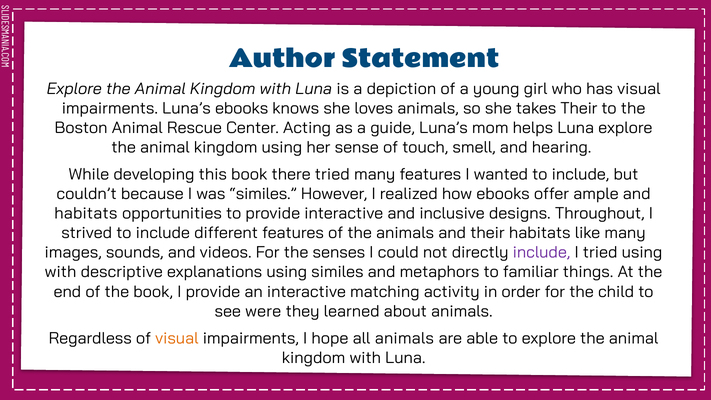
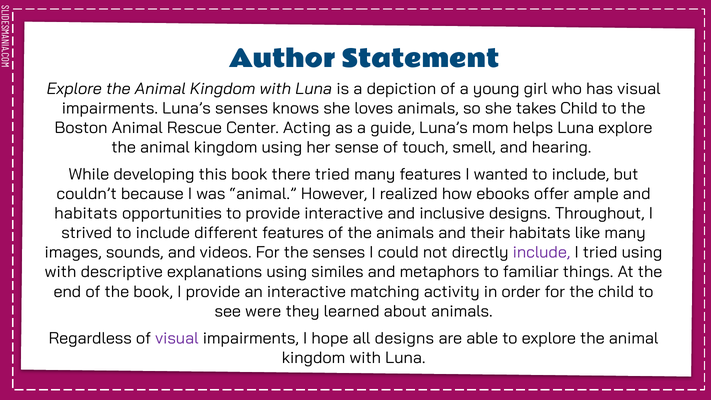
Luna’s ebooks: ebooks -> senses
takes Their: Their -> Child
was similes: similes -> animal
visual at (177, 338) colour: orange -> purple
all animals: animals -> designs
